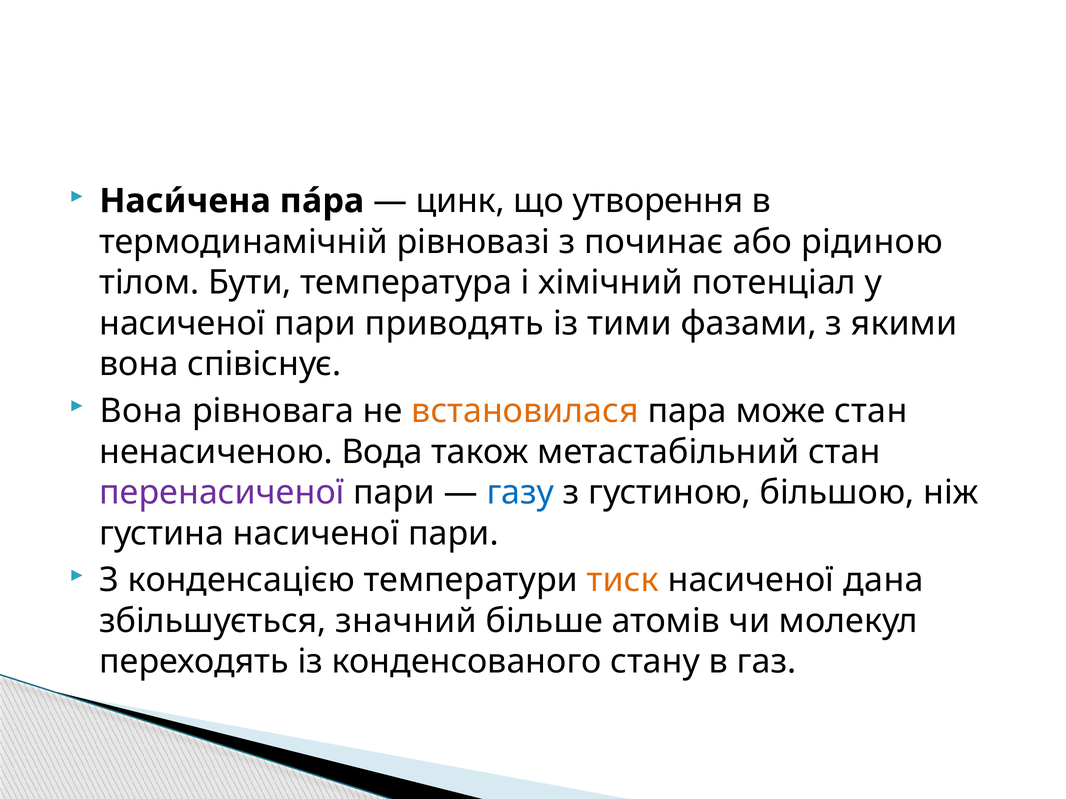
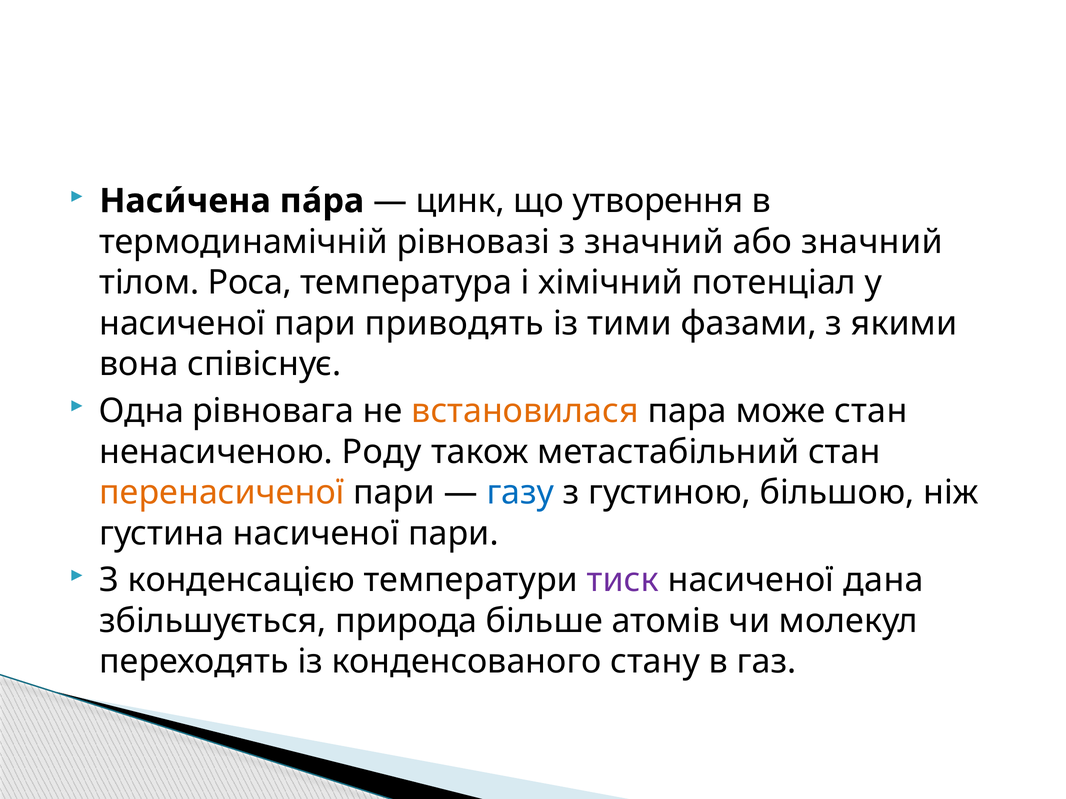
з починає: починає -> значний
або рідиною: рідиною -> значний
Бути: Бути -> Роса
Вона at (141, 411): Вона -> Одна
Вода: Вода -> Роду
перенасиченої colour: purple -> orange
тиск colour: orange -> purple
значний: значний -> природа
